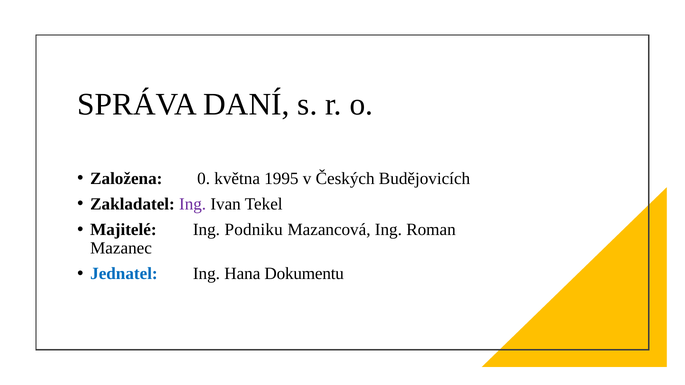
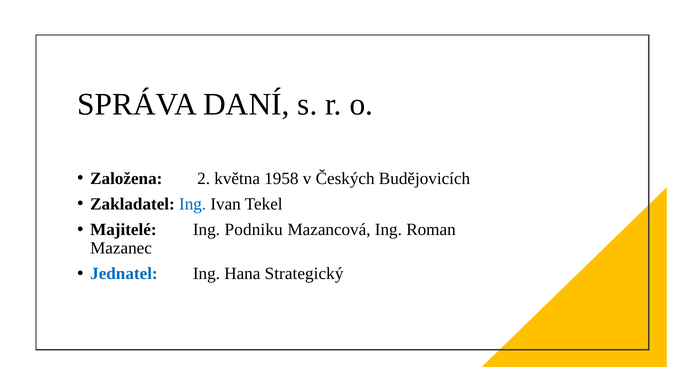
0: 0 -> 2
1995: 1995 -> 1958
Ing at (193, 204) colour: purple -> blue
Dokumentu: Dokumentu -> Strategický
